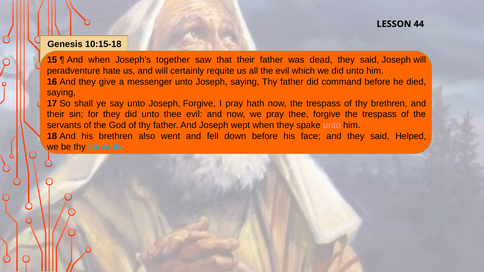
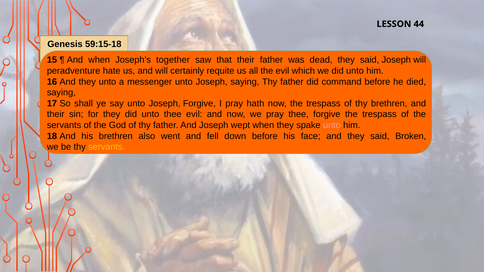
10:15-18: 10:15-18 -> 59:15-18
they give: give -> unto
Helped: Helped -> Broken
servants at (107, 147) colour: light blue -> yellow
